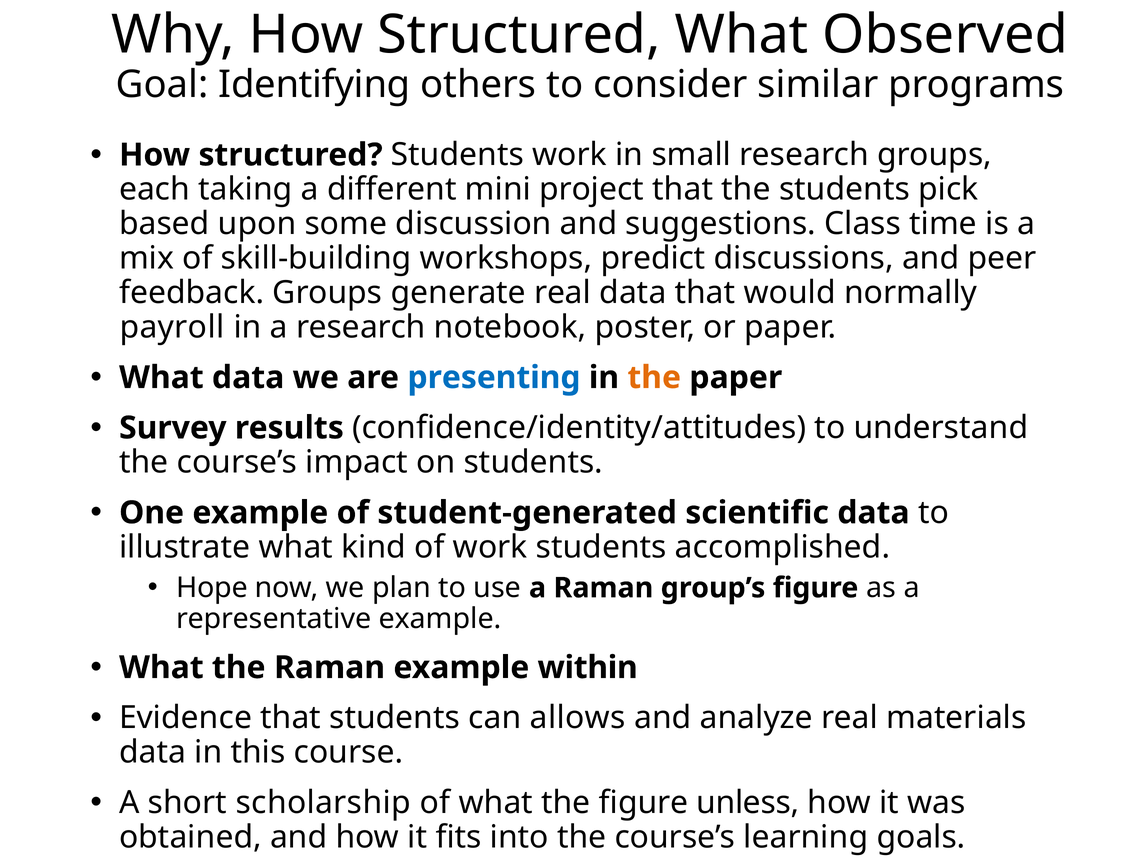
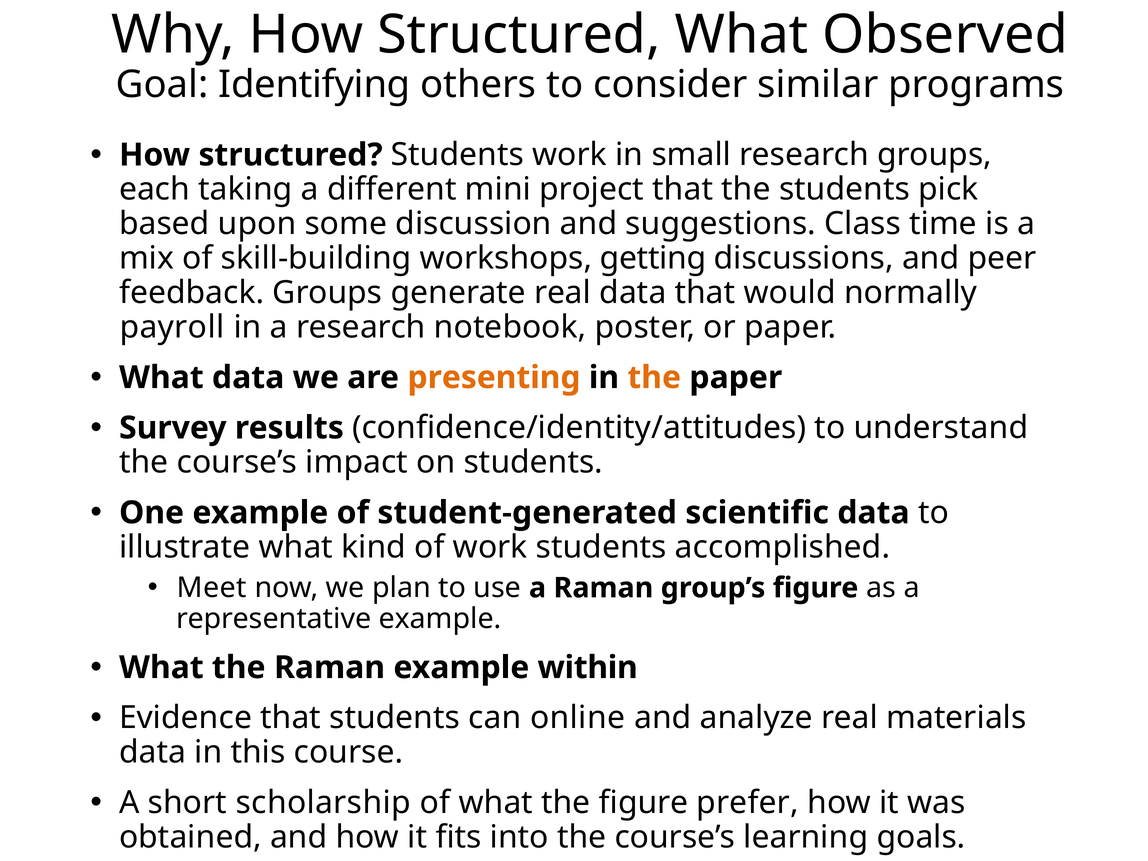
predict: predict -> getting
presenting colour: blue -> orange
Hope: Hope -> Meet
allows: allows -> online
unless: unless -> prefer
